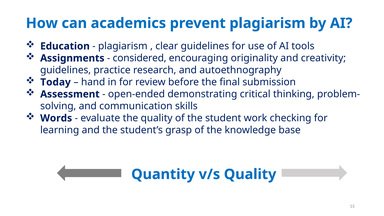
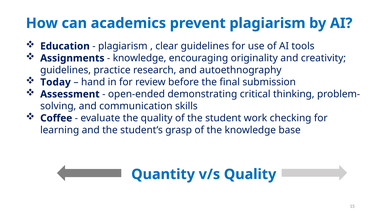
considered at (140, 58): considered -> knowledge
Words: Words -> Coffee
